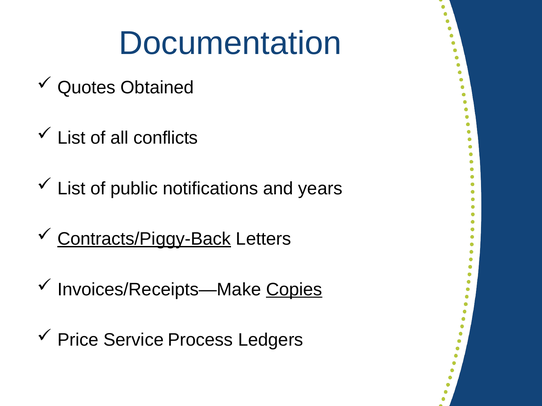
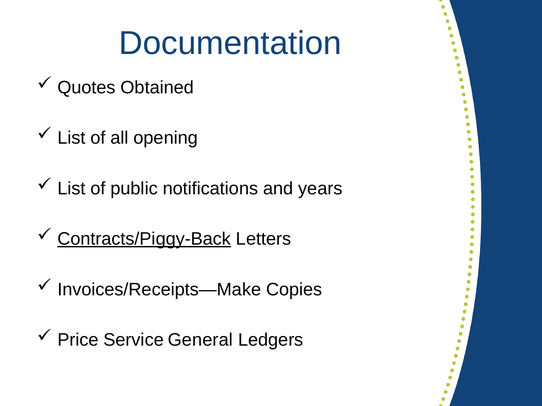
conflicts: conflicts -> opening
Copies underline: present -> none
Process: Process -> General
